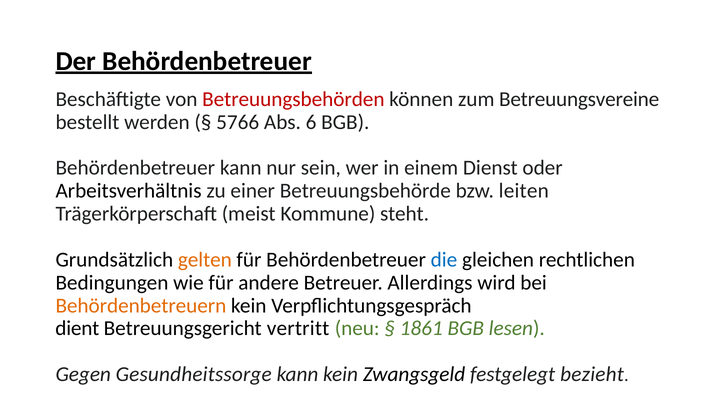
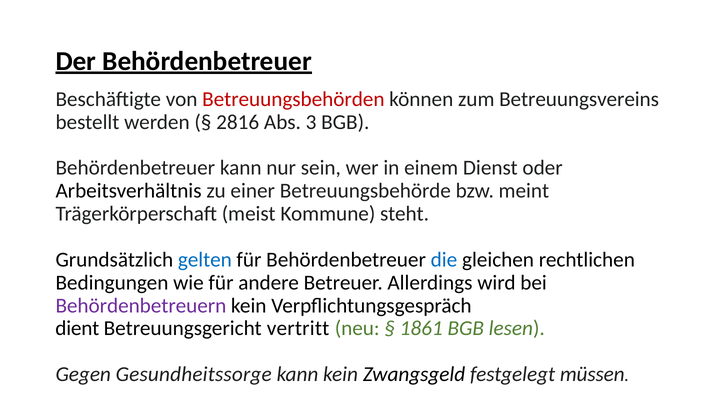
Betreuungsvereine: Betreuungsvereine -> Betreuungsvereins
5766: 5766 -> 2816
6: 6 -> 3
leiten: leiten -> meint
gelten colour: orange -> blue
Behördenbetreuern colour: orange -> purple
bezieht: bezieht -> müssen
